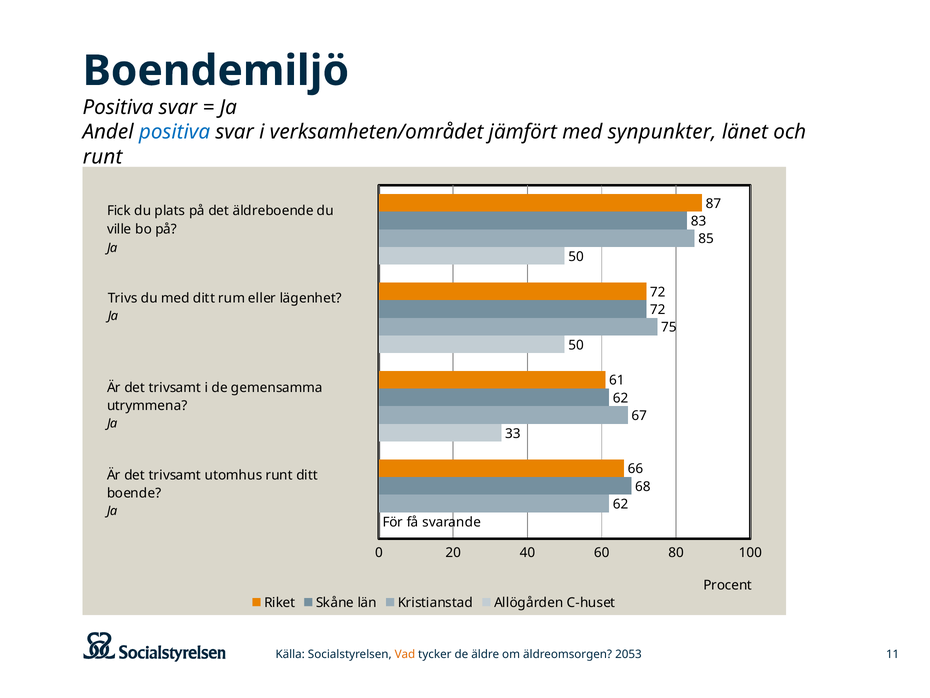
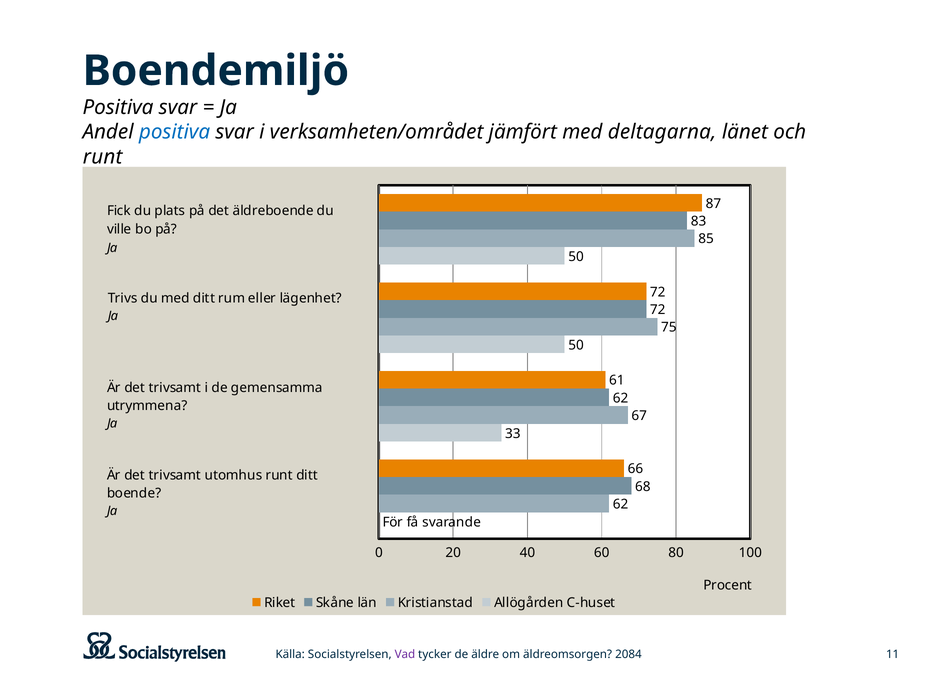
synpunkter: synpunkter -> deltagarna
Vad colour: orange -> purple
2053: 2053 -> 2084
